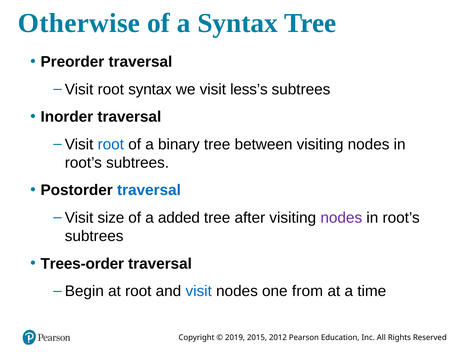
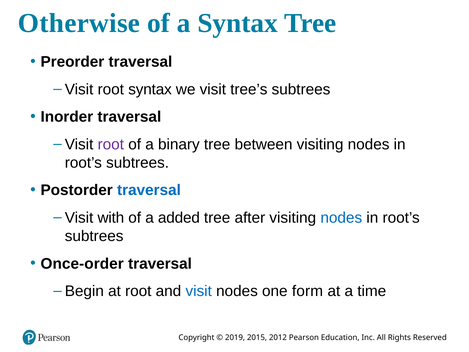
less’s: less’s -> tree’s
root at (111, 144) colour: blue -> purple
size: size -> with
nodes at (341, 218) colour: purple -> blue
Trees-order: Trees-order -> Once-order
from: from -> form
